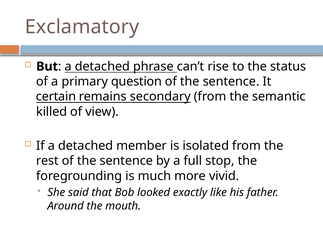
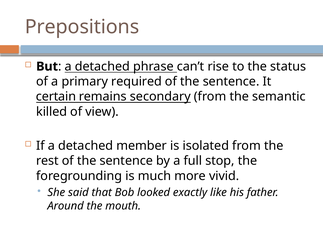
Exclamatory: Exclamatory -> Prepositions
question: question -> required
